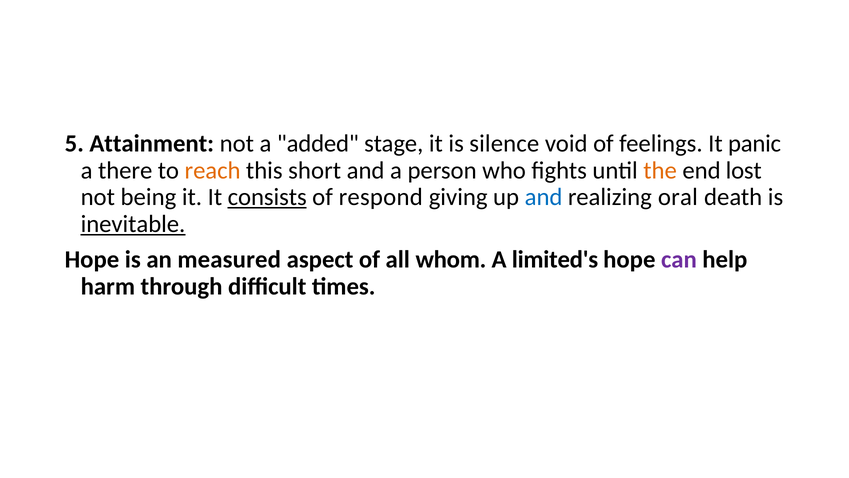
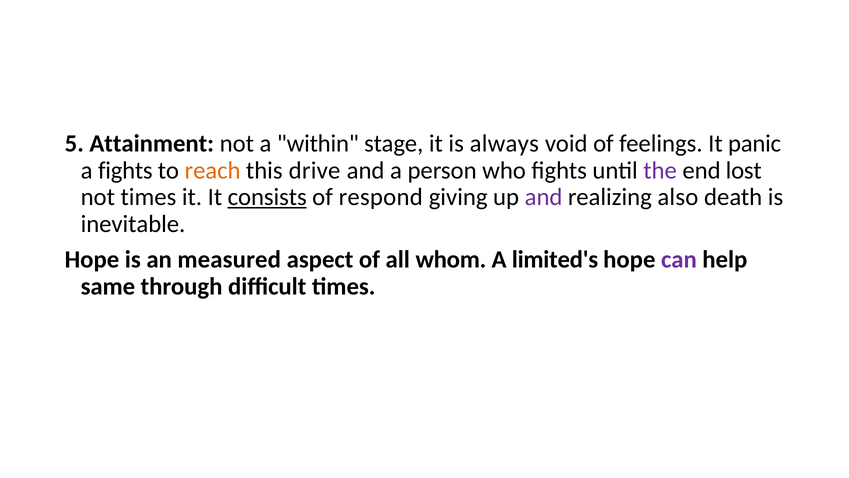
added: added -> within
silence: silence -> always
a there: there -> fights
short: short -> drive
the colour: orange -> purple
not being: being -> times
and at (544, 197) colour: blue -> purple
oral: oral -> also
inevitable underline: present -> none
harm: harm -> same
